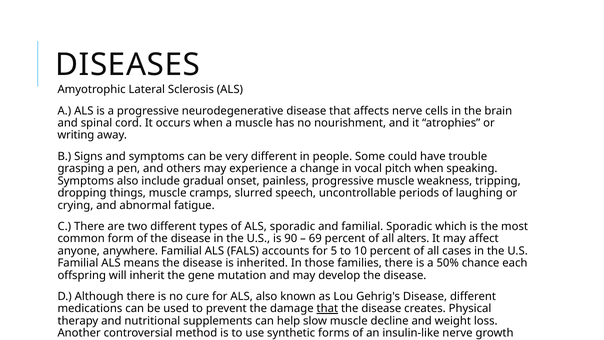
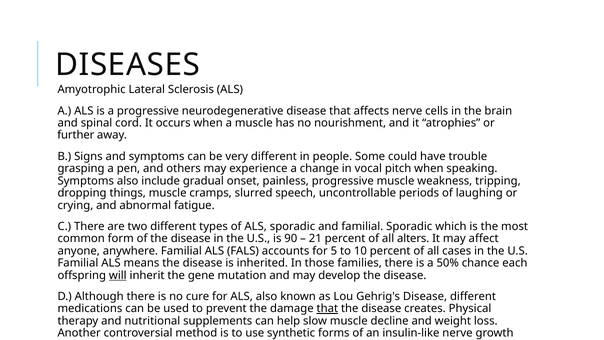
writing: writing -> further
69: 69 -> 21
will underline: none -> present
